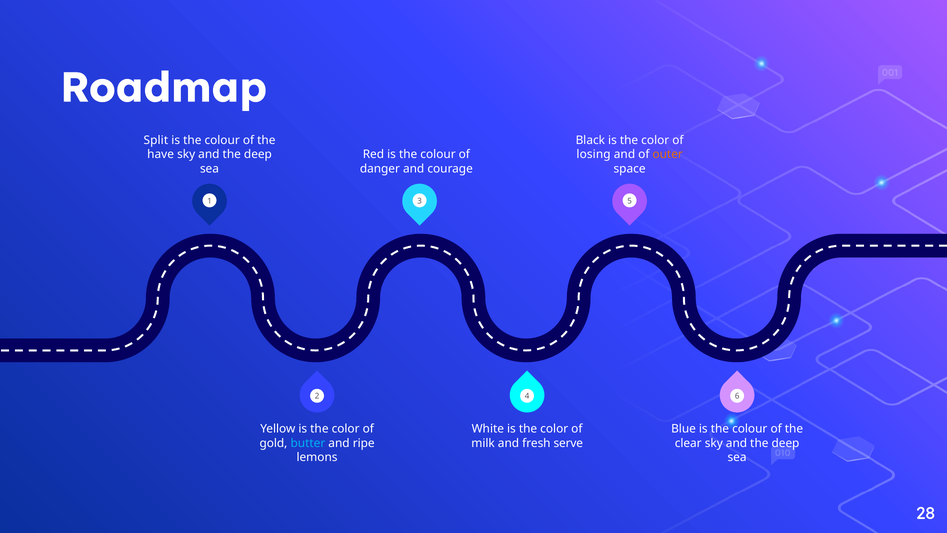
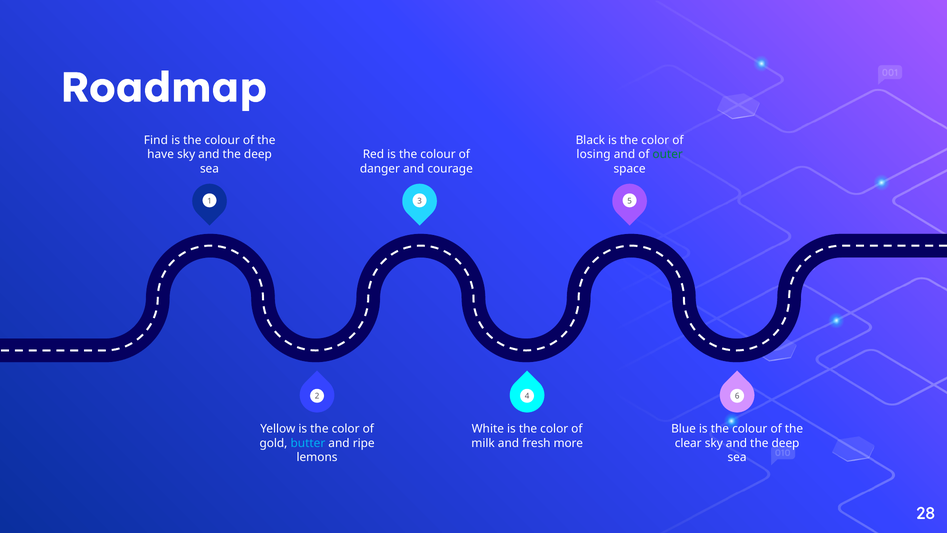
Split: Split -> Find
outer colour: orange -> green
serve: serve -> more
